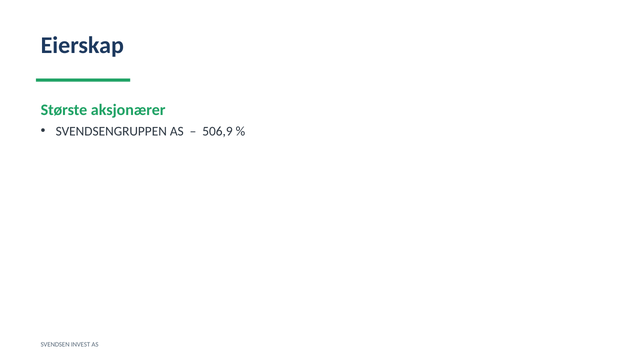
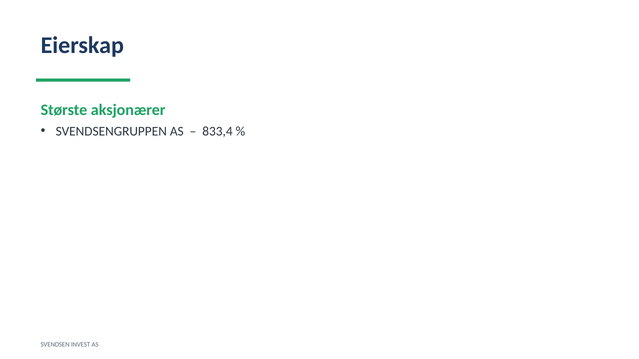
506,9: 506,9 -> 833,4
